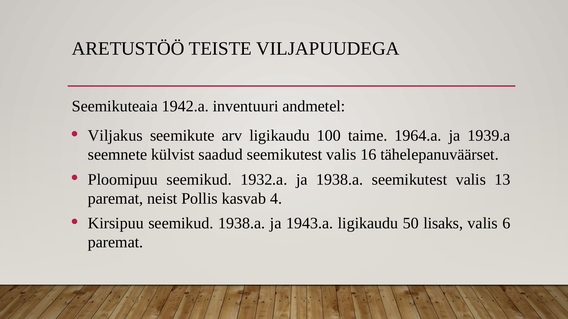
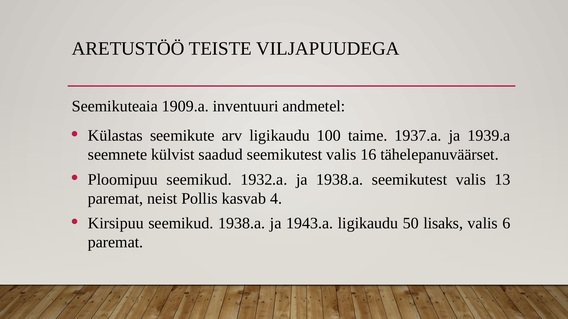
1942.a: 1942.a -> 1909.a
Viljakus: Viljakus -> Külastas
1964.a: 1964.a -> 1937.a
